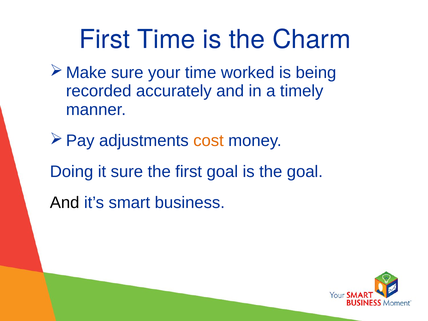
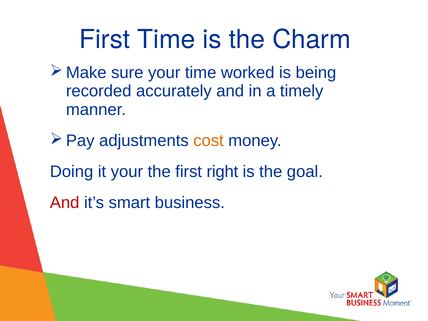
it sure: sure -> your
first goal: goal -> right
And at (65, 203) colour: black -> red
